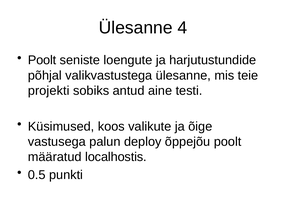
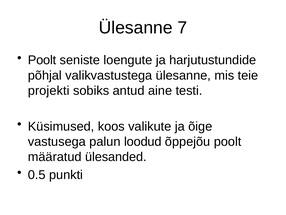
4: 4 -> 7
deploy: deploy -> loodud
localhostis: localhostis -> ülesanded
